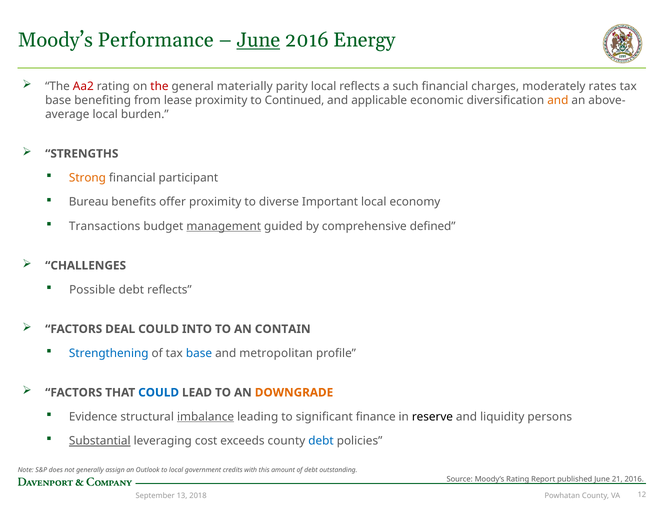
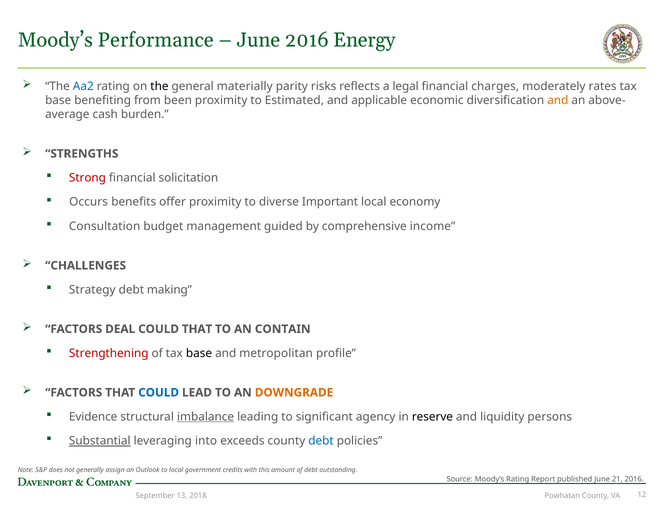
June at (258, 40) underline: present -> none
Aa2 colour: red -> blue
the at (159, 86) colour: red -> black
parity local: local -> risks
such: such -> legal
lease: lease -> been
Continued: Continued -> Estimated
local at (105, 114): local -> cash
Strong colour: orange -> red
participant: participant -> solicitation
Bureau: Bureau -> Occurs
Transactions: Transactions -> Consultation
management underline: present -> none
defined: defined -> income
Possible: Possible -> Strategy
debt reflects: reflects -> making
COULD INTO: INTO -> THAT
Strengthening colour: blue -> red
base at (199, 353) colour: blue -> black
finance: finance -> agency
cost: cost -> into
